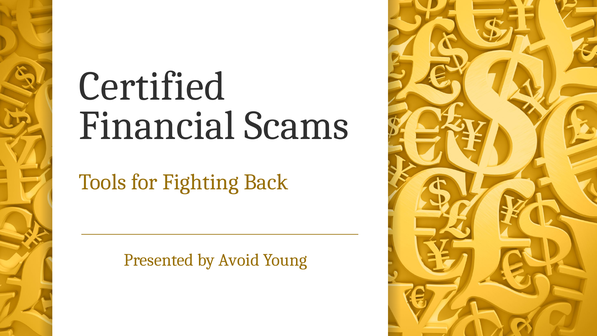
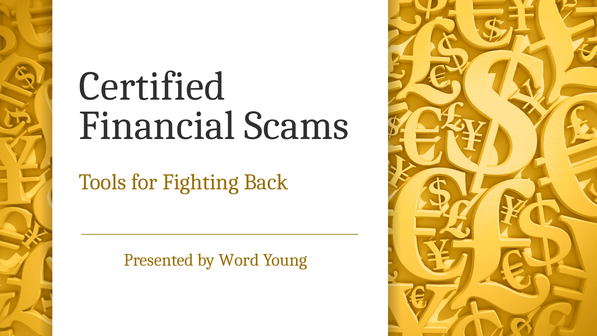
Avoid: Avoid -> Word
